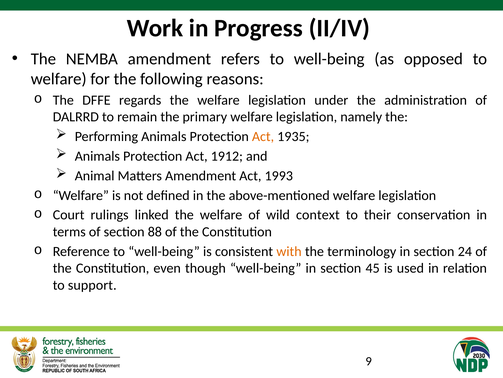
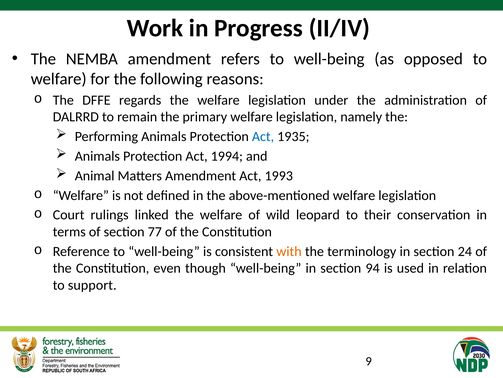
Act at (263, 136) colour: orange -> blue
1912: 1912 -> 1994
context: context -> leopard
88: 88 -> 77
45: 45 -> 94
